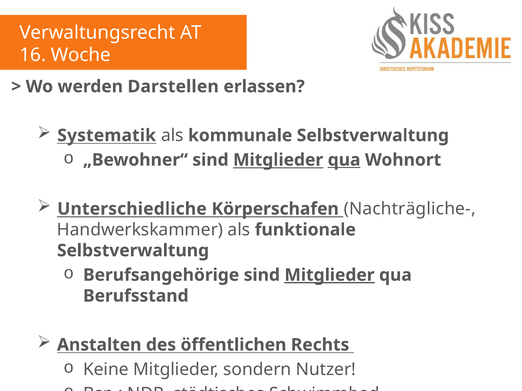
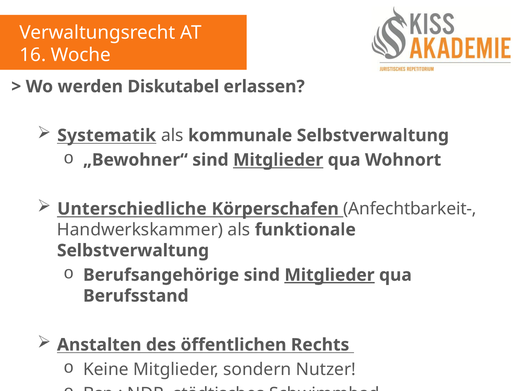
Darstellen: Darstellen -> Diskutabel
qua at (344, 160) underline: present -> none
Nachträgliche-: Nachträgliche- -> Anfechtbarkeit-
